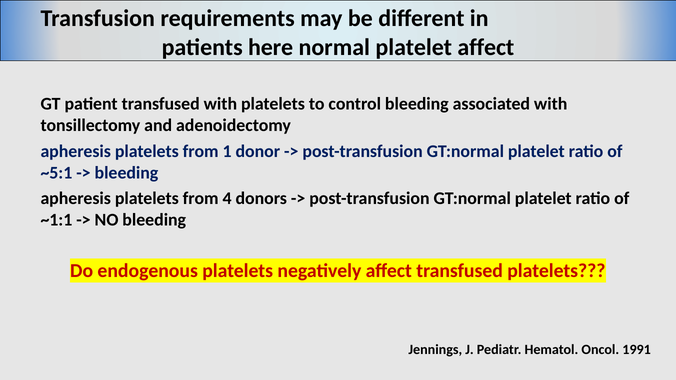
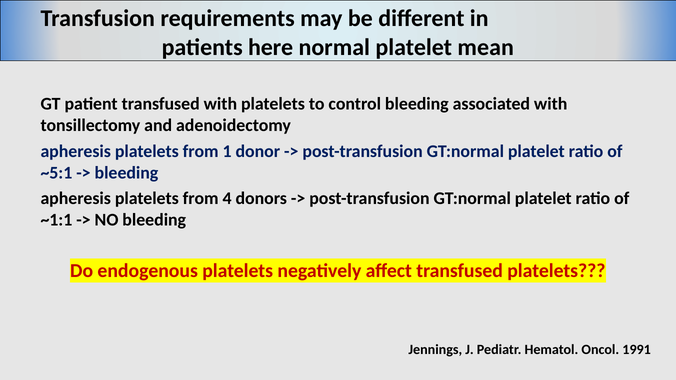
platelet affect: affect -> mean
